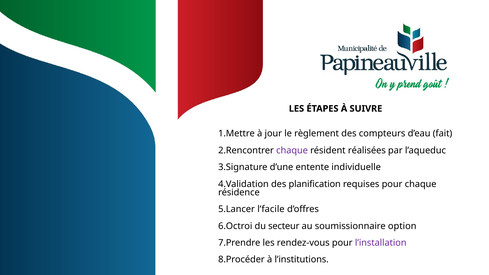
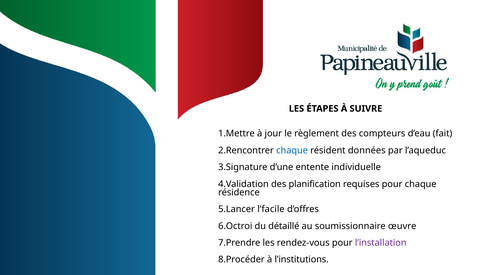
chaque at (292, 150) colour: purple -> blue
réalisées: réalisées -> données
secteur: secteur -> détaillé
option: option -> œuvre
